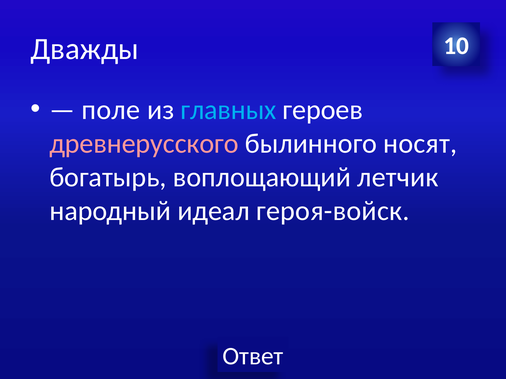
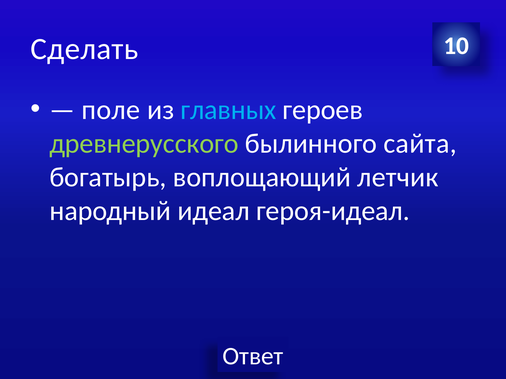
Дважды: Дважды -> Сделать
древнерусского colour: pink -> light green
носят: носят -> сайта
героя-войск: героя-войск -> героя-идеал
